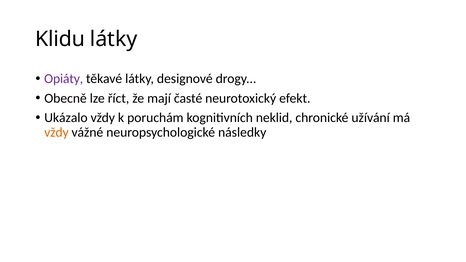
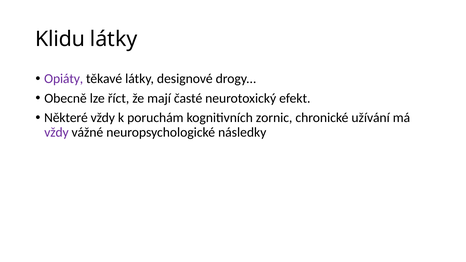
Ukázalo: Ukázalo -> Některé
neklid: neklid -> zornic
vždy at (56, 132) colour: orange -> purple
